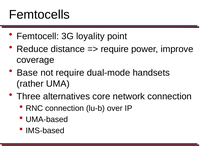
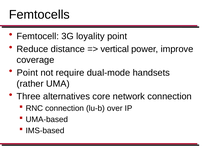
require at (115, 49): require -> vertical
Base at (27, 73): Base -> Point
